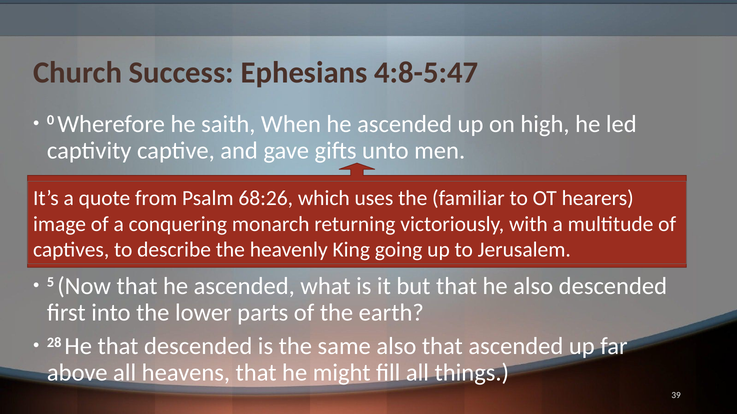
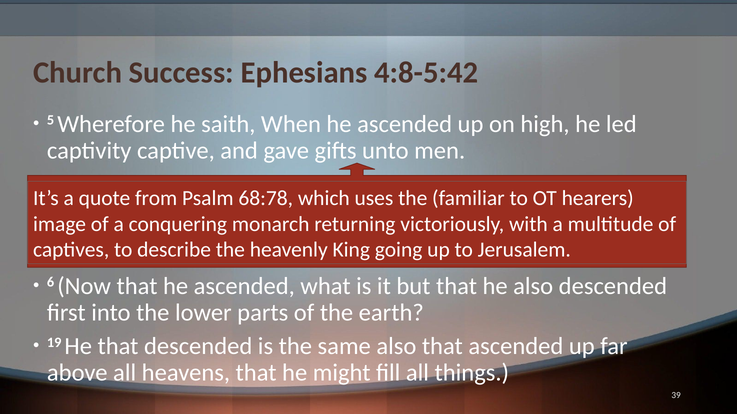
4:8-5:47: 4:8-5:47 -> 4:8-5:42
0: 0 -> 5
68:26: 68:26 -> 68:78
5: 5 -> 6
28: 28 -> 19
